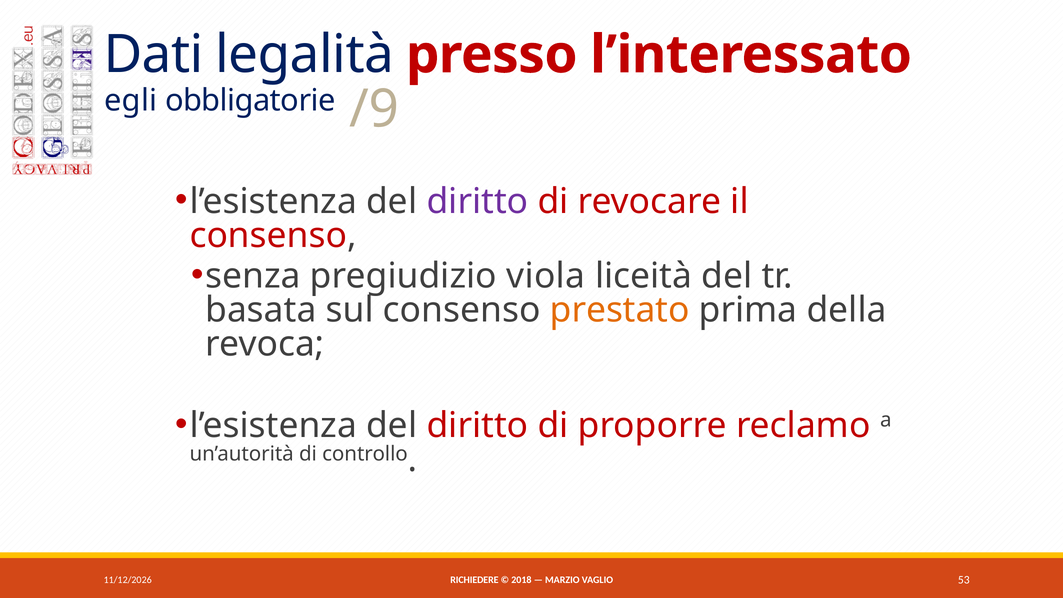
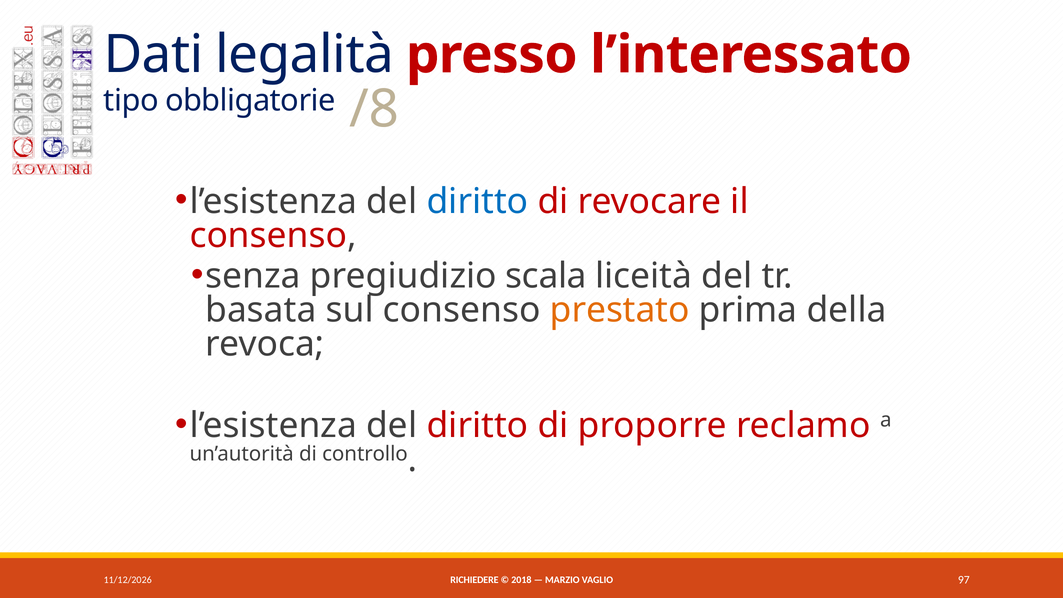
egli: egli -> tipo
/9: /9 -> /8
diritto at (478, 201) colour: purple -> blue
viola: viola -> scala
53: 53 -> 97
